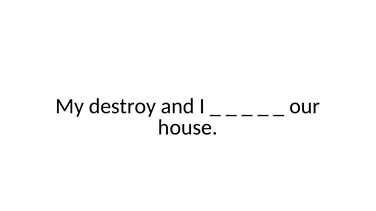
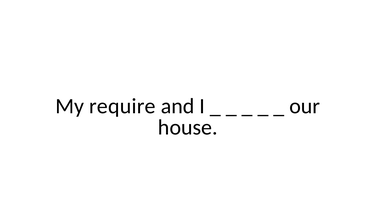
destroy: destroy -> require
